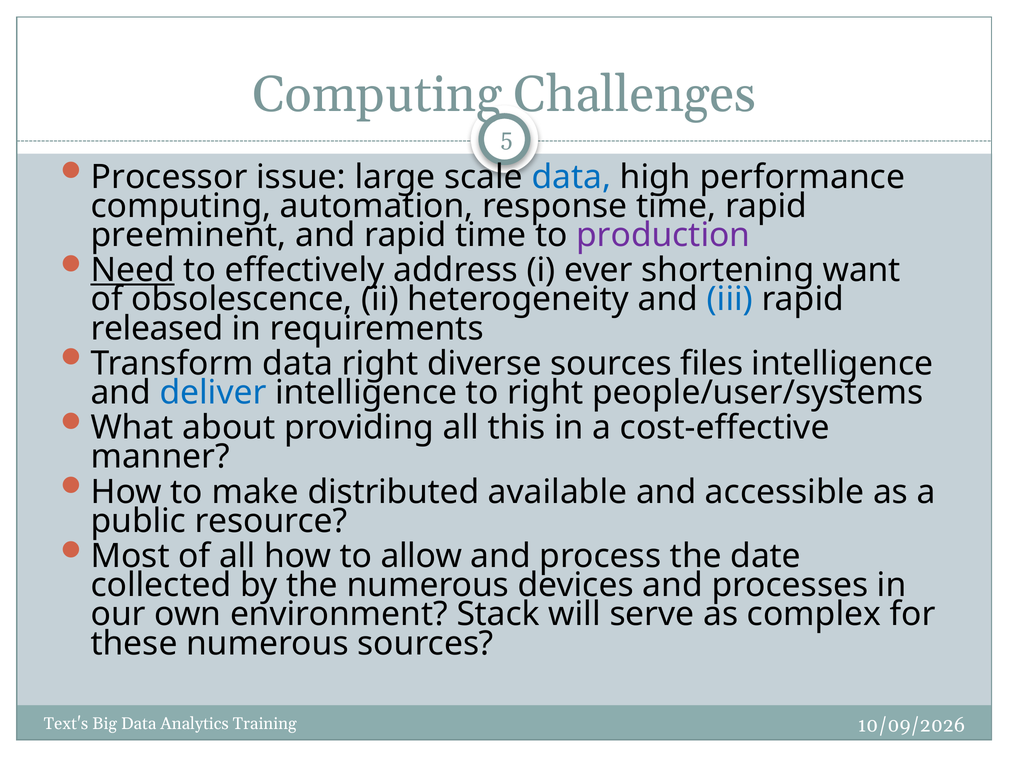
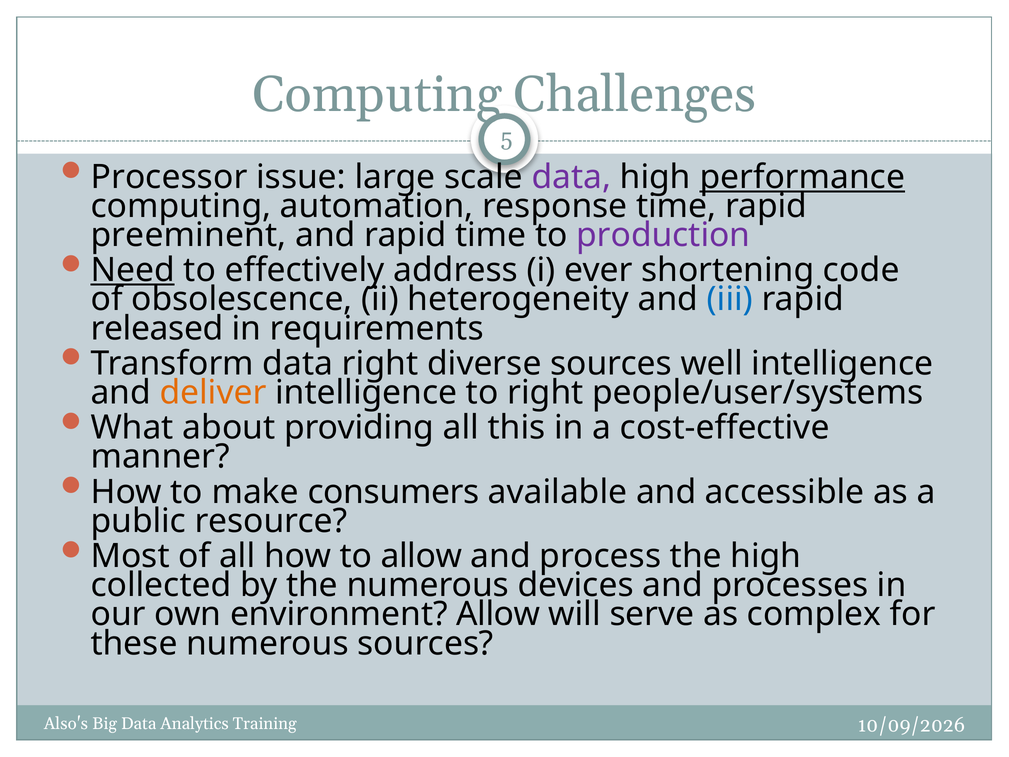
data at (571, 177) colour: blue -> purple
performance underline: none -> present
want: want -> code
files: files -> well
deliver colour: blue -> orange
distributed: distributed -> consumers
the date: date -> high
environment Stack: Stack -> Allow
Text's: Text's -> Also's
